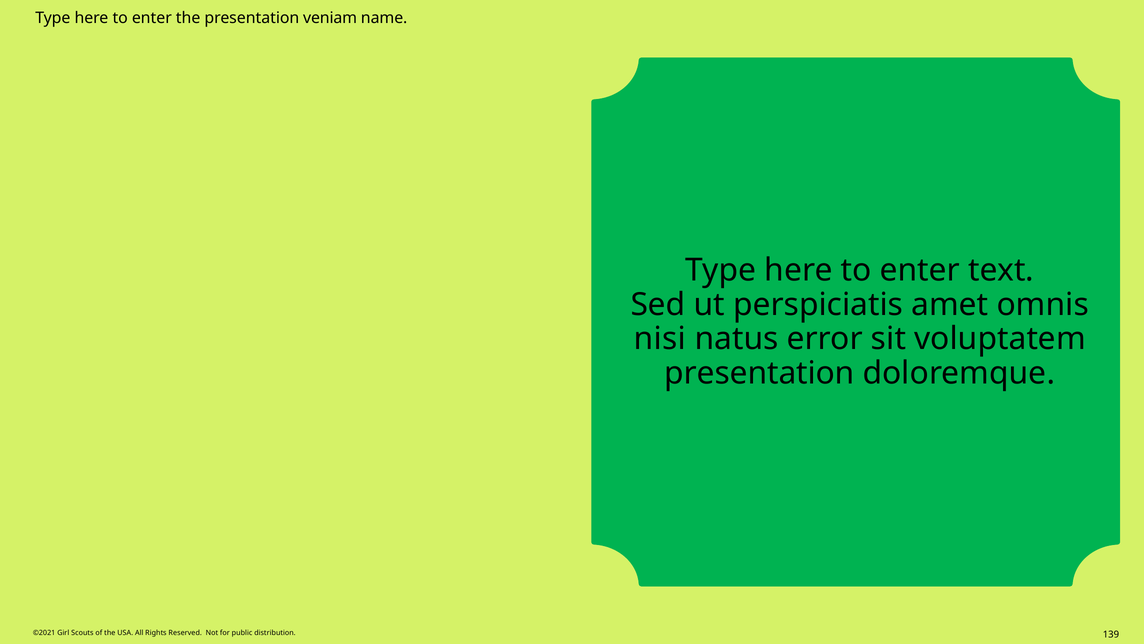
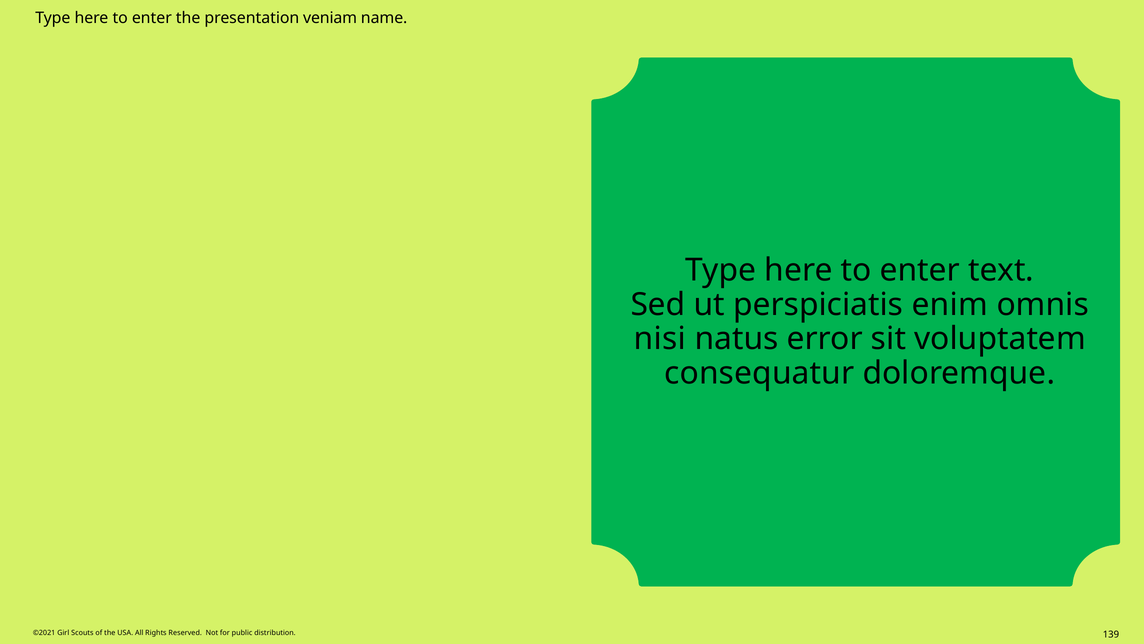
amet: amet -> enim
presentation at (759, 373): presentation -> consequatur
